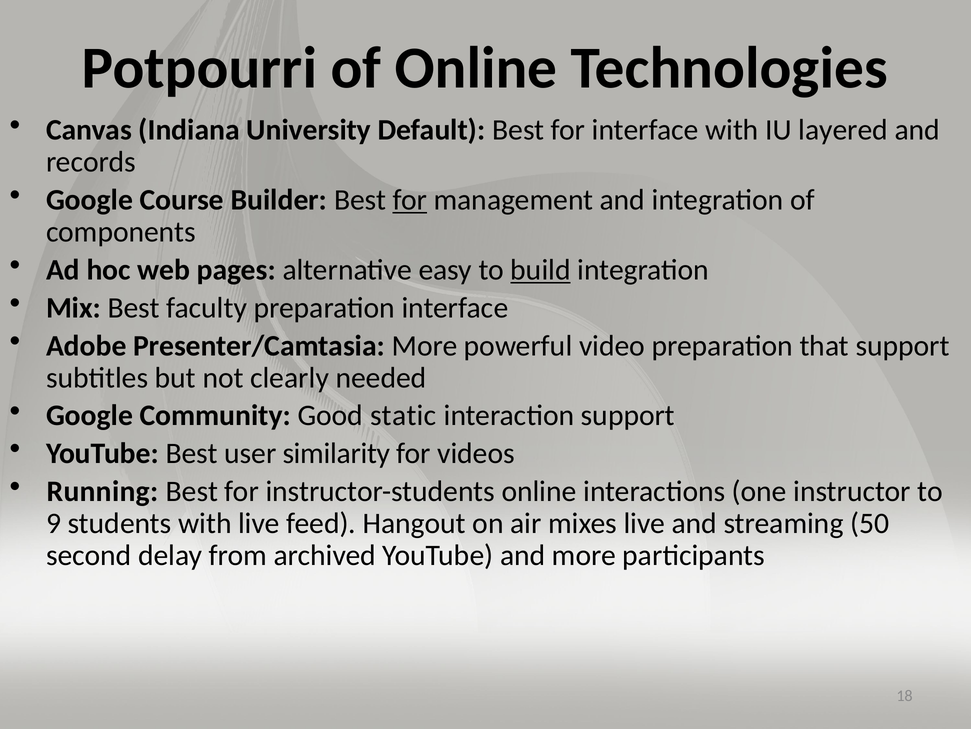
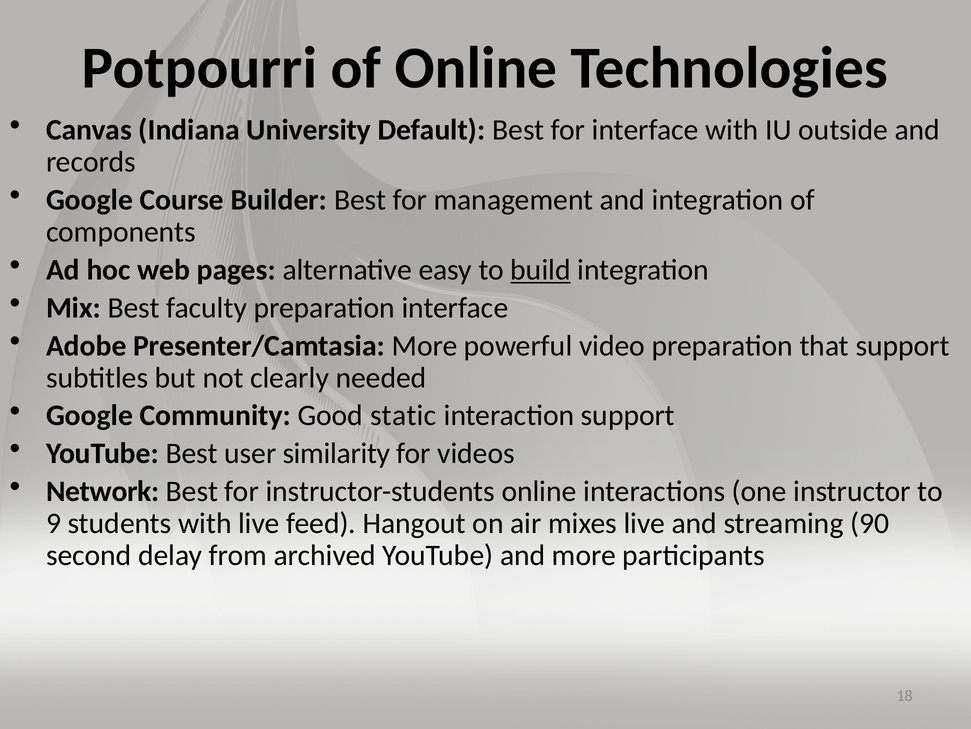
layered: layered -> outside
for at (410, 200) underline: present -> none
Running: Running -> Network
50: 50 -> 90
